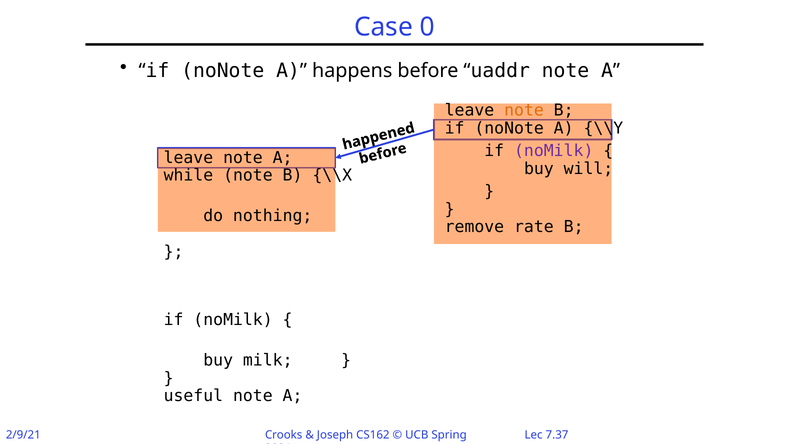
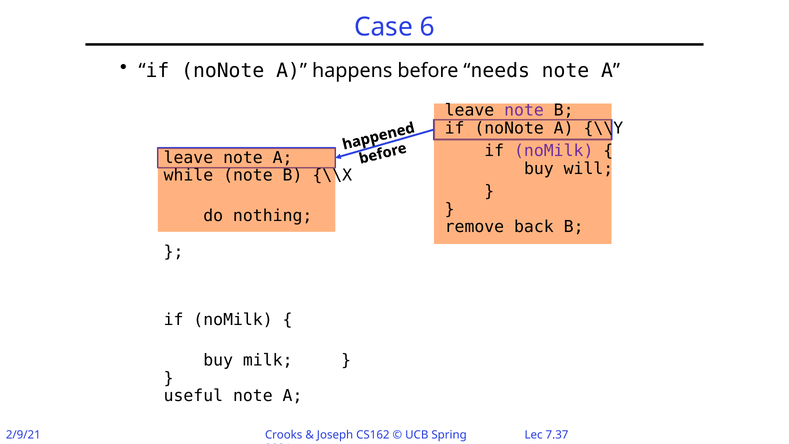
0: 0 -> 6
uaddr: uaddr -> needs
note at (524, 110) colour: orange -> purple
rate: rate -> back
